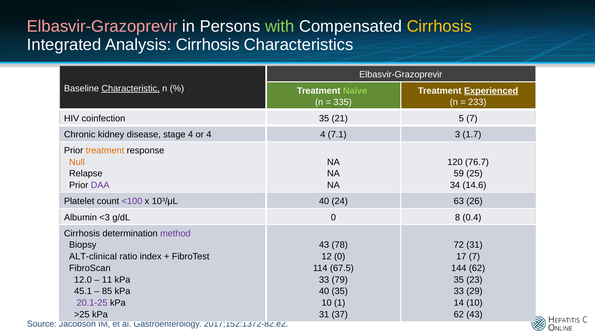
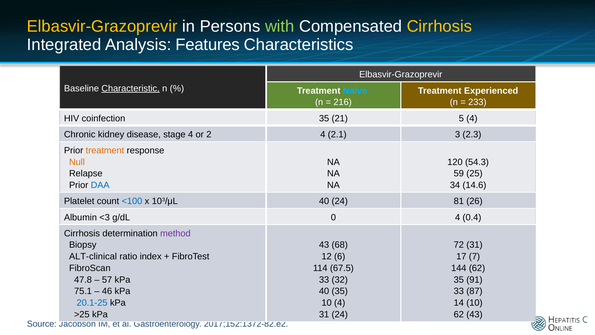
Elbasvir-Grazoprevir at (102, 26) colour: pink -> yellow
Analysis Cirrhosis: Cirrhosis -> Features
Naïve colour: light green -> light blue
Experienced underline: present -> none
335: 335 -> 216
5 7: 7 -> 4
or 4: 4 -> 2
7.1: 7.1 -> 2.1
1.7: 1.7 -> 2.3
76.7: 76.7 -> 54.3
DAA colour: purple -> blue
<100 colour: purple -> blue
63: 63 -> 81
0 8: 8 -> 4
78: 78 -> 68
12 0: 0 -> 6
12.0: 12.0 -> 47.8
11: 11 -> 57
79: 79 -> 32
23: 23 -> 91
45.1: 45.1 -> 75.1
85: 85 -> 46
29: 29 -> 87
20.1-25 colour: purple -> blue
10 1: 1 -> 4
31 37: 37 -> 24
